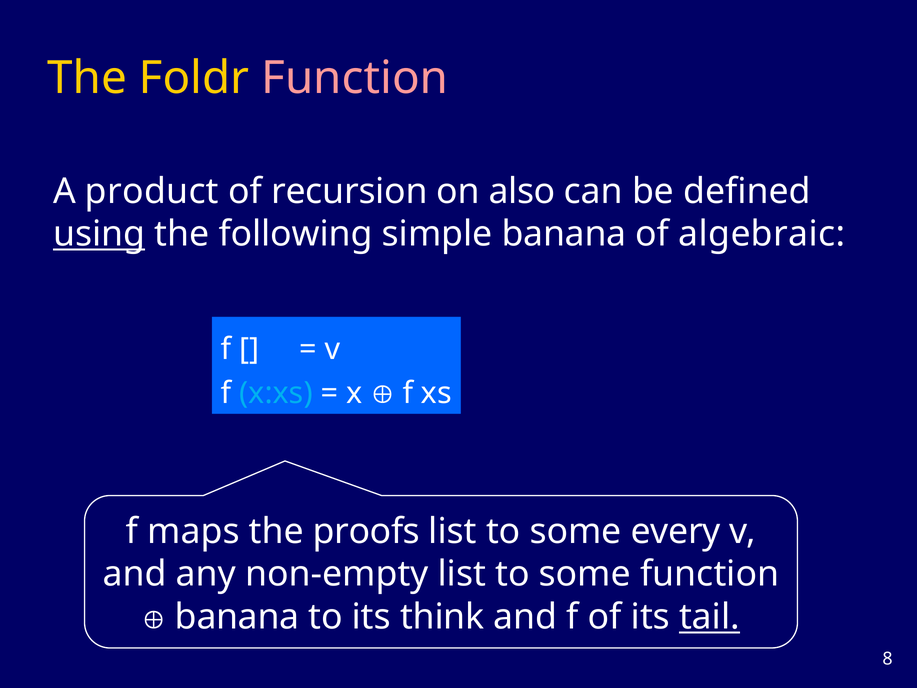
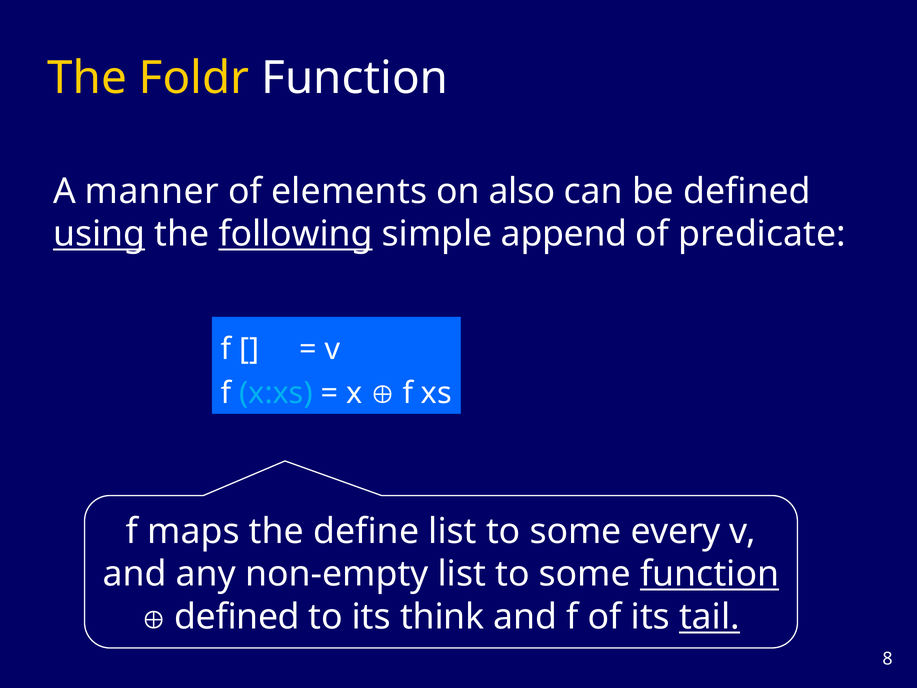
Function at (355, 78) colour: pink -> white
product: product -> manner
recursion: recursion -> elements
following underline: none -> present
simple banana: banana -> append
algebraic: algebraic -> predicate
proofs: proofs -> define
function at (710, 574) underline: none -> present
banana at (237, 617): banana -> defined
